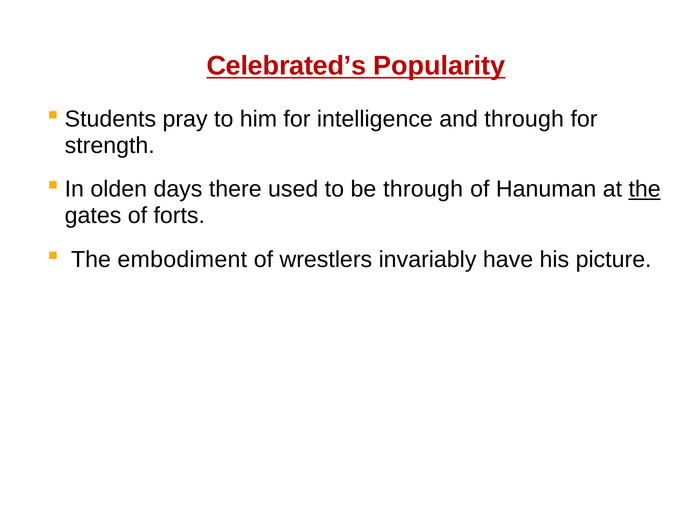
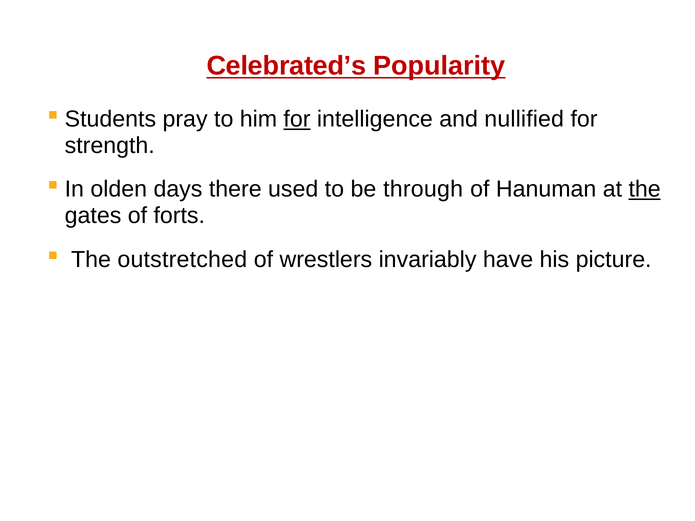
for at (297, 119) underline: none -> present
and through: through -> nullified
embodiment: embodiment -> outstretched
